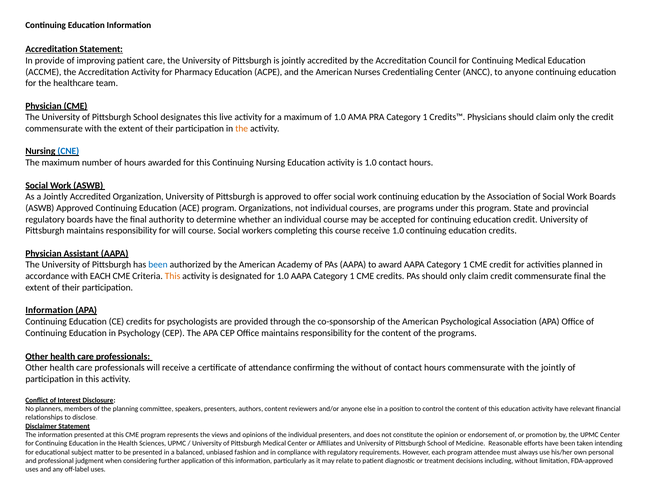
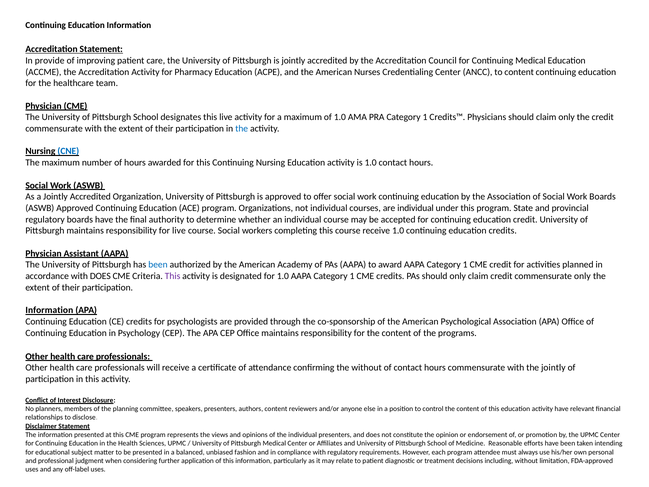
to anyone: anyone -> content
the at (242, 129) colour: orange -> blue
are programs: programs -> individual
for will: will -> live
with EACH: EACH -> DOES
This at (173, 276) colour: orange -> purple
commensurate final: final -> only
